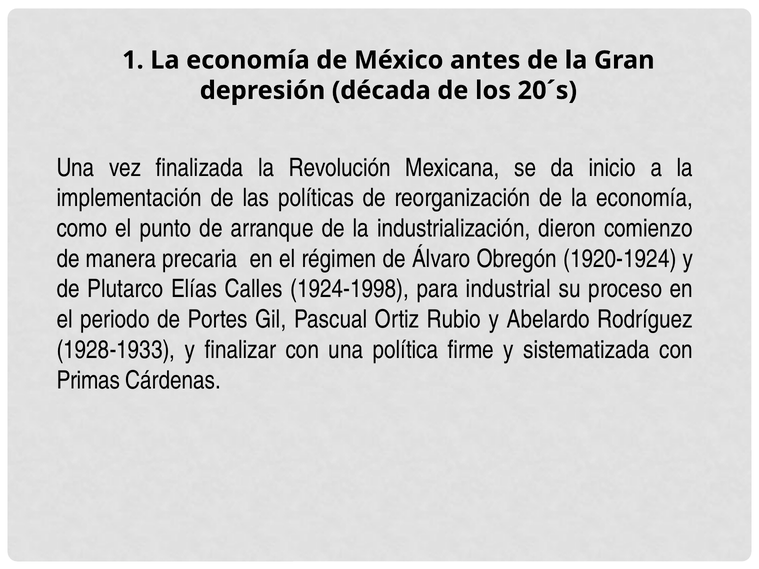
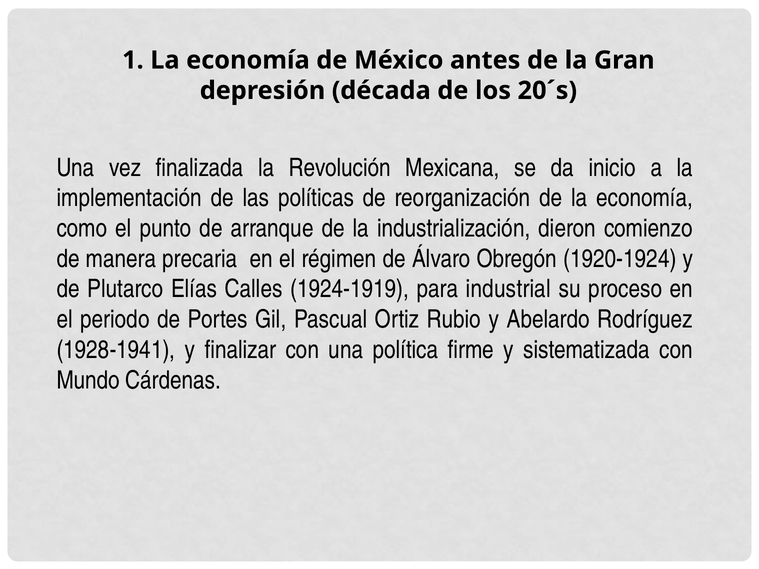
1924-1998: 1924-1998 -> 1924-1919
1928-1933: 1928-1933 -> 1928-1941
Primas: Primas -> Mundo
